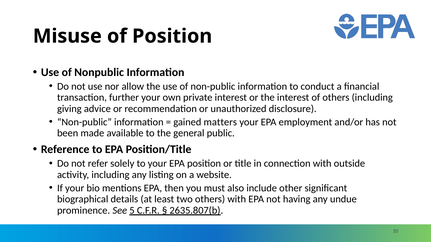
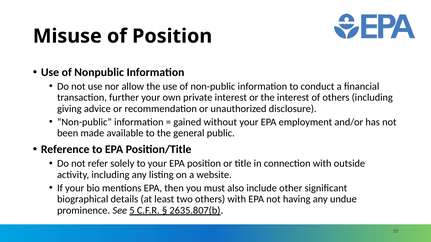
matters: matters -> without
